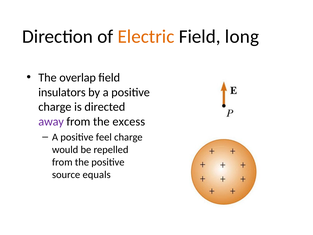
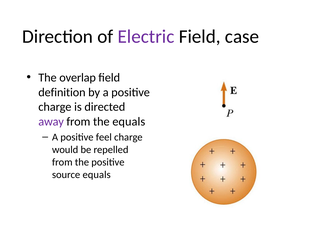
Electric colour: orange -> purple
long: long -> case
insulators: insulators -> definition
the excess: excess -> equals
